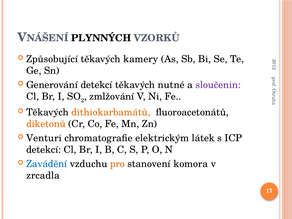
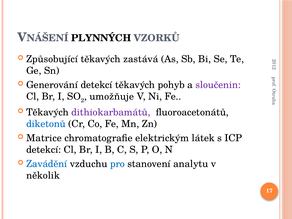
kamery: kamery -> zastává
nutné: nutné -> pohyb
zmlžování: zmlžování -> umožňuje
dithiokarbamátů colour: orange -> purple
diketonů colour: orange -> blue
Venturi: Venturi -> Matrice
pro colour: orange -> blue
komora: komora -> analytu
zrcadla: zrcadla -> několik
